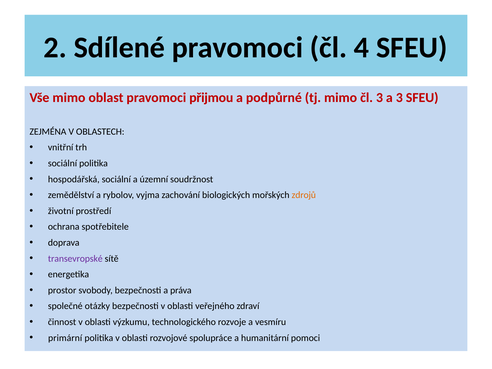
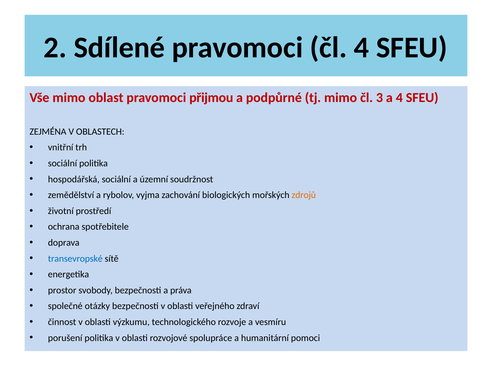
a 3: 3 -> 4
transevropské colour: purple -> blue
primární: primární -> porušení
